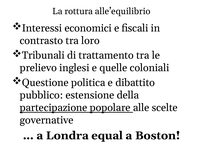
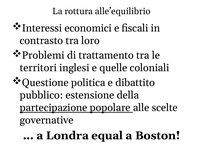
Tribunali: Tribunali -> Problemi
prelievo: prelievo -> territori
